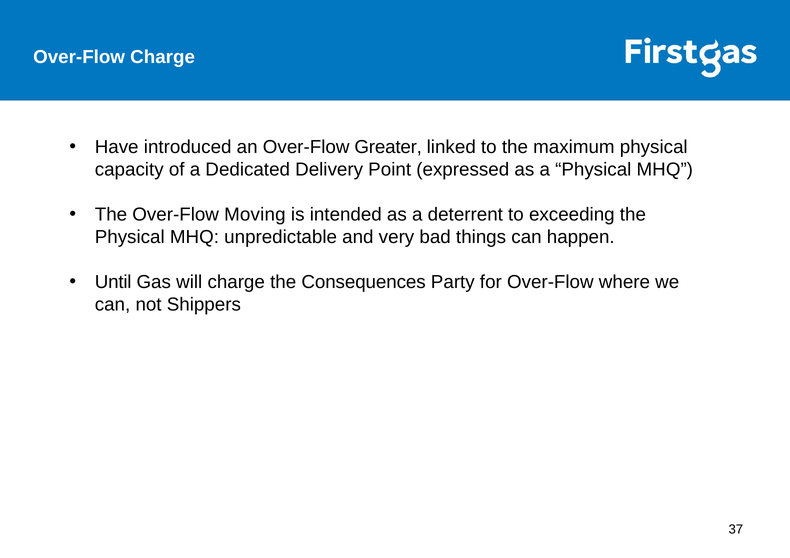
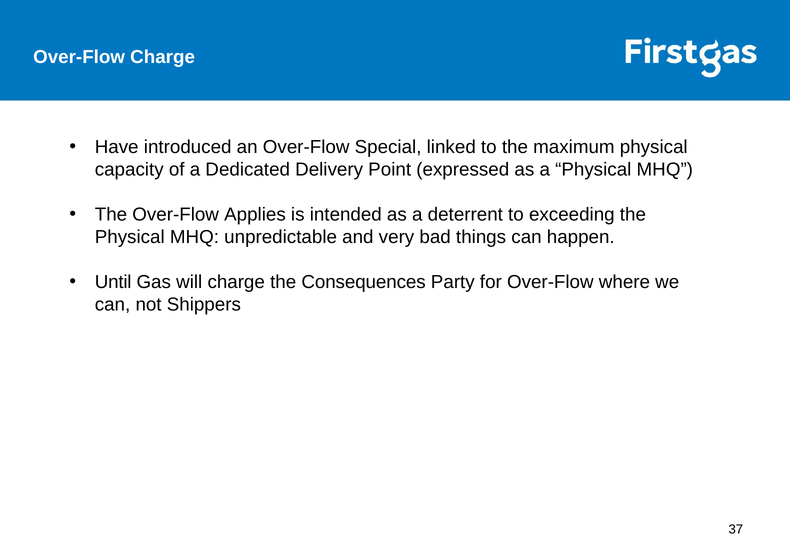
Greater: Greater -> Special
Moving: Moving -> Applies
